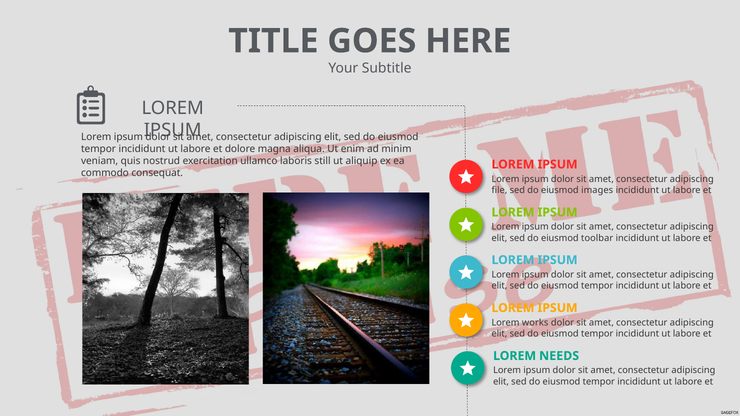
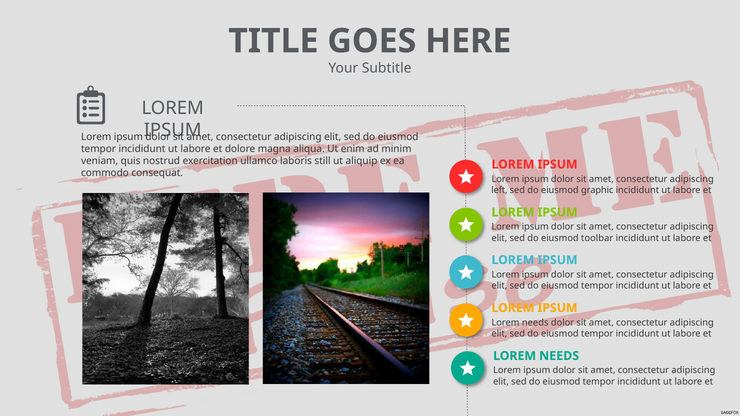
file: file -> left
images: images -> graphic
works at (535, 323): works -> needs
